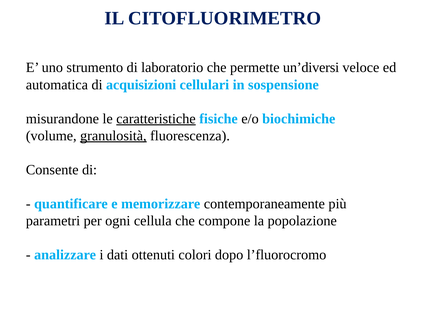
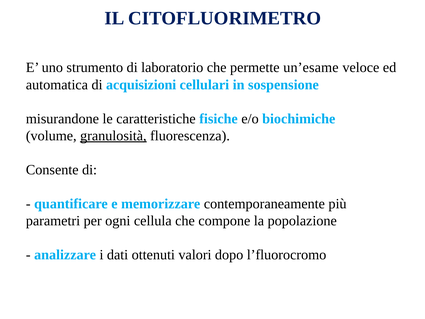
un’diversi: un’diversi -> un’esame
caratteristiche underline: present -> none
colori: colori -> valori
